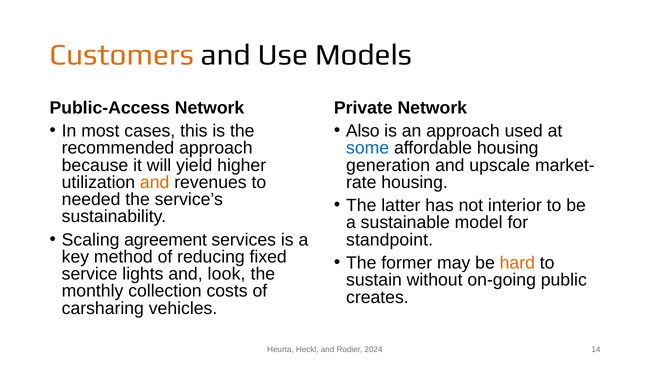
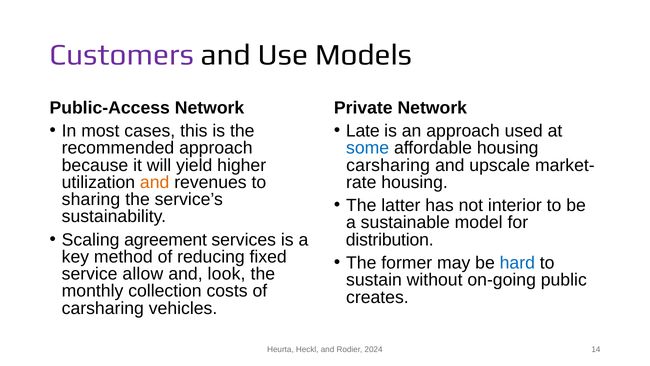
Customers colour: orange -> purple
Also: Also -> Late
generation at (388, 165): generation -> carsharing
needed: needed -> sharing
standpoint: standpoint -> distribution
hard colour: orange -> blue
lights: lights -> allow
